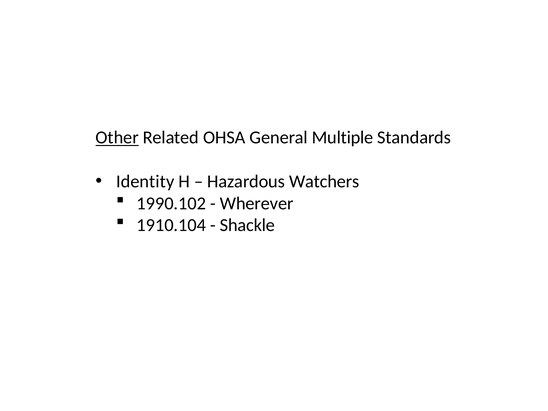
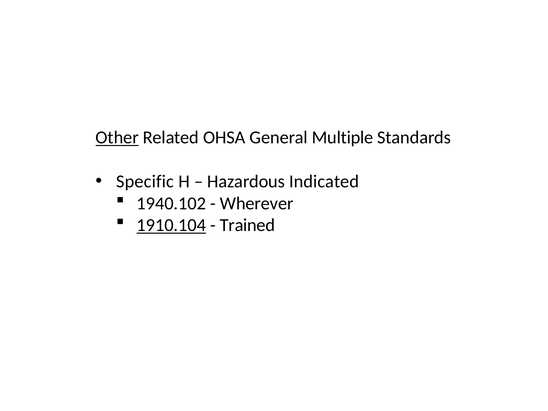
Identity: Identity -> Specific
Watchers: Watchers -> Indicated
1990.102: 1990.102 -> 1940.102
1910.104 underline: none -> present
Shackle: Shackle -> Trained
